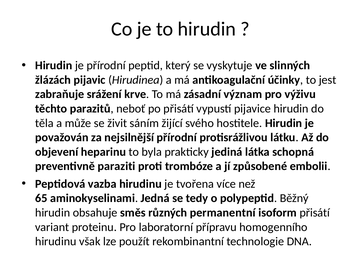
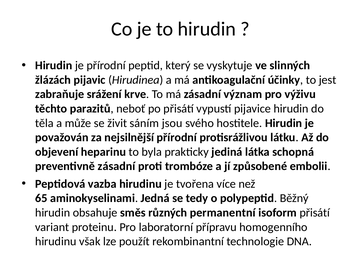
žijící: žijící -> jsou
preventivně paraziti: paraziti -> zásadní
